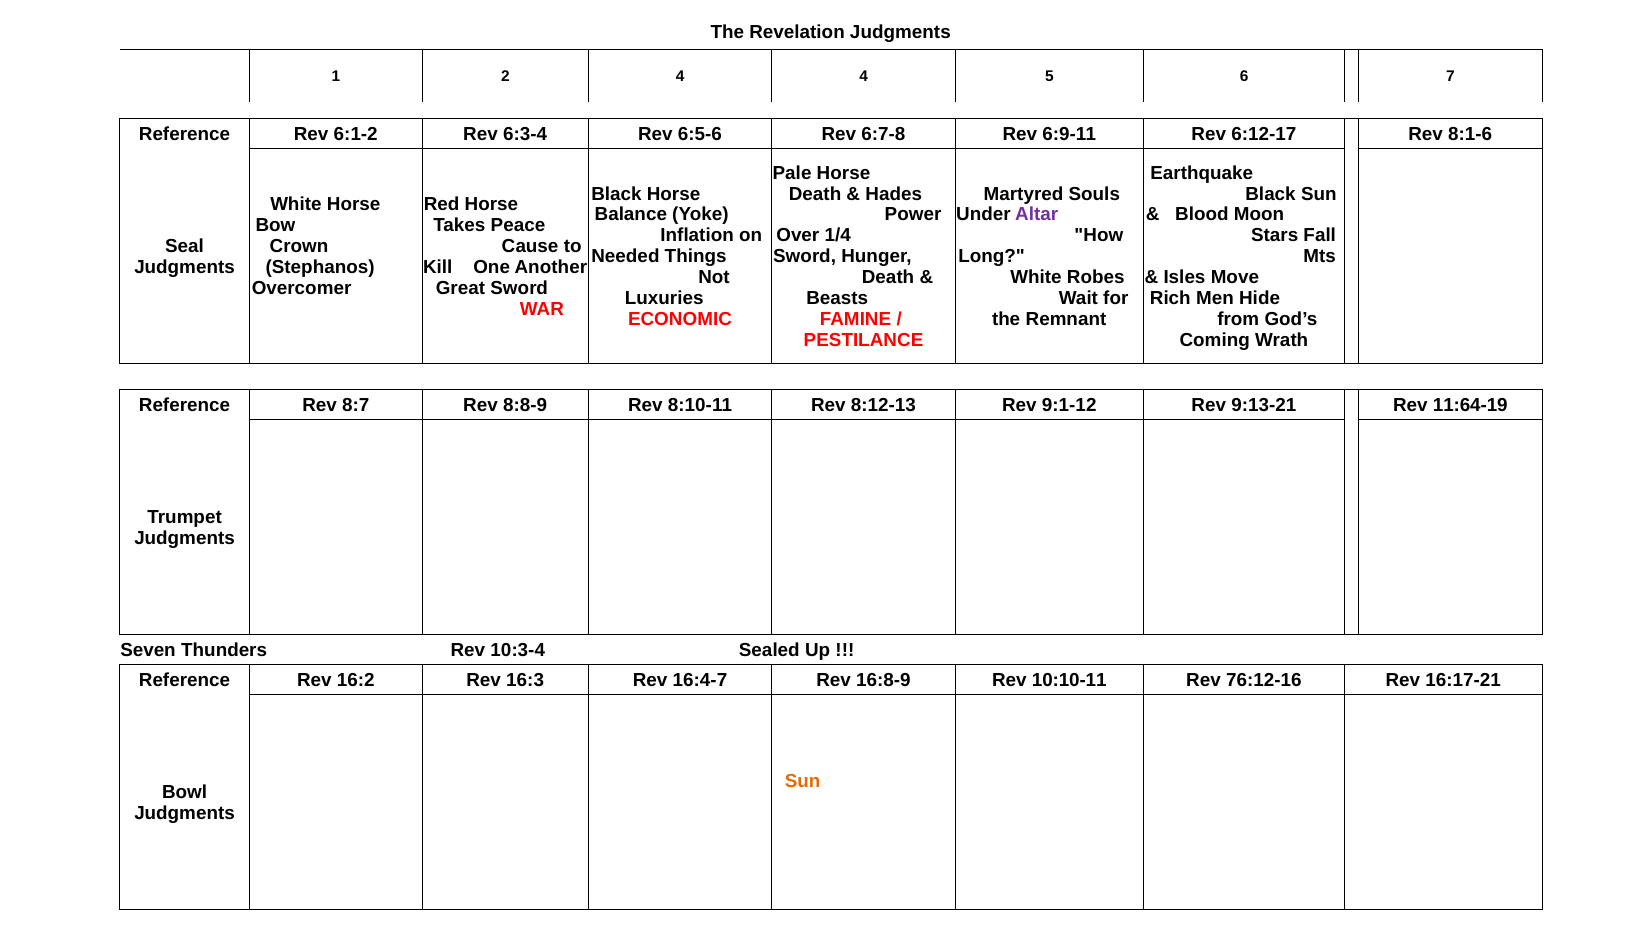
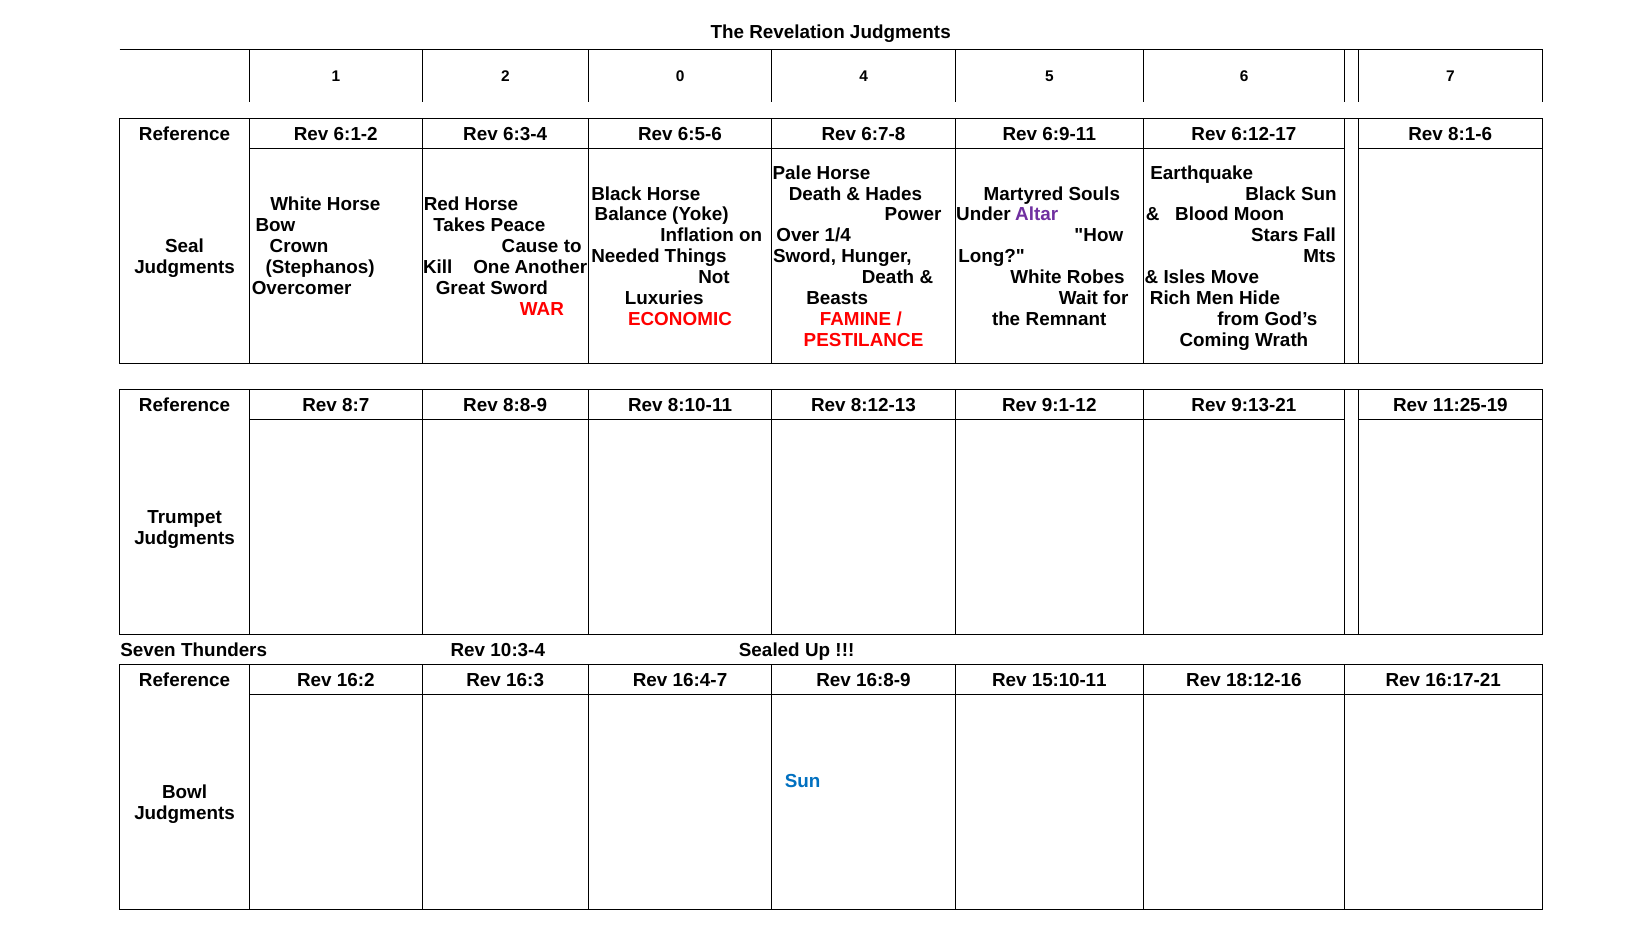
2 4: 4 -> 0
11:64-19: 11:64-19 -> 11:25-19
10:10-11: 10:10-11 -> 15:10-11
76:12-16: 76:12-16 -> 18:12-16
Sun at (803, 782) colour: orange -> blue
